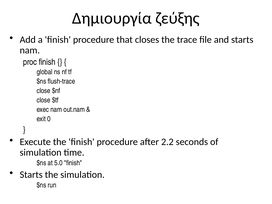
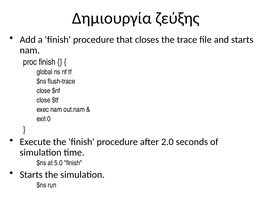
2.2: 2.2 -> 2.0
